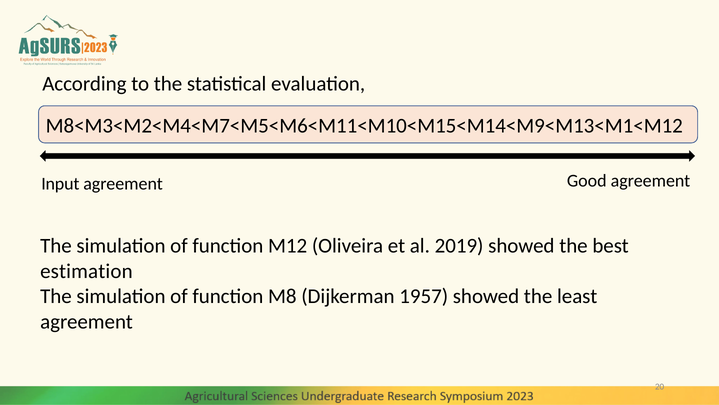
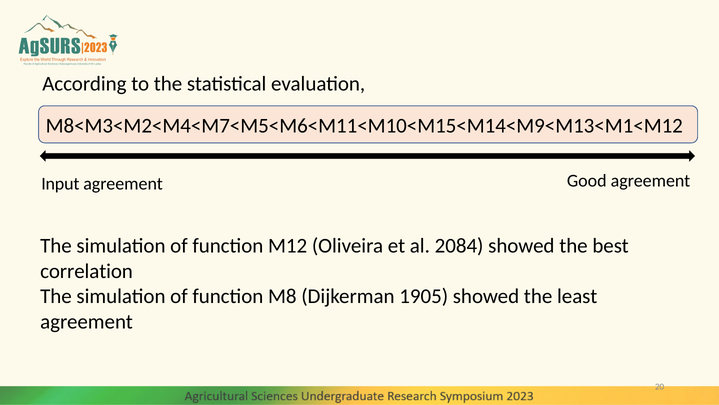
2019: 2019 -> 2084
estimation: estimation -> correlation
1957: 1957 -> 1905
